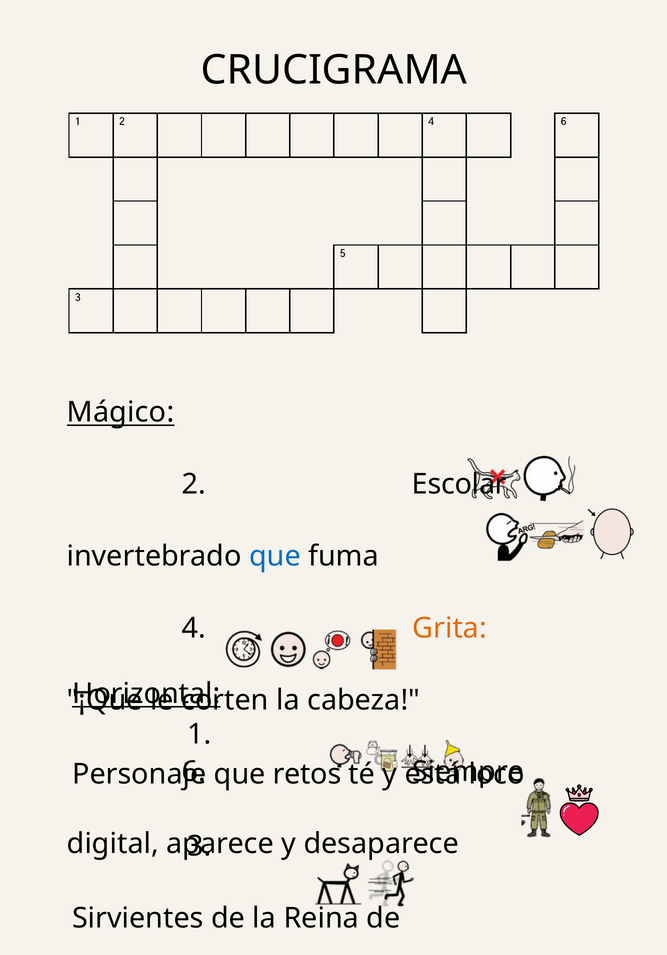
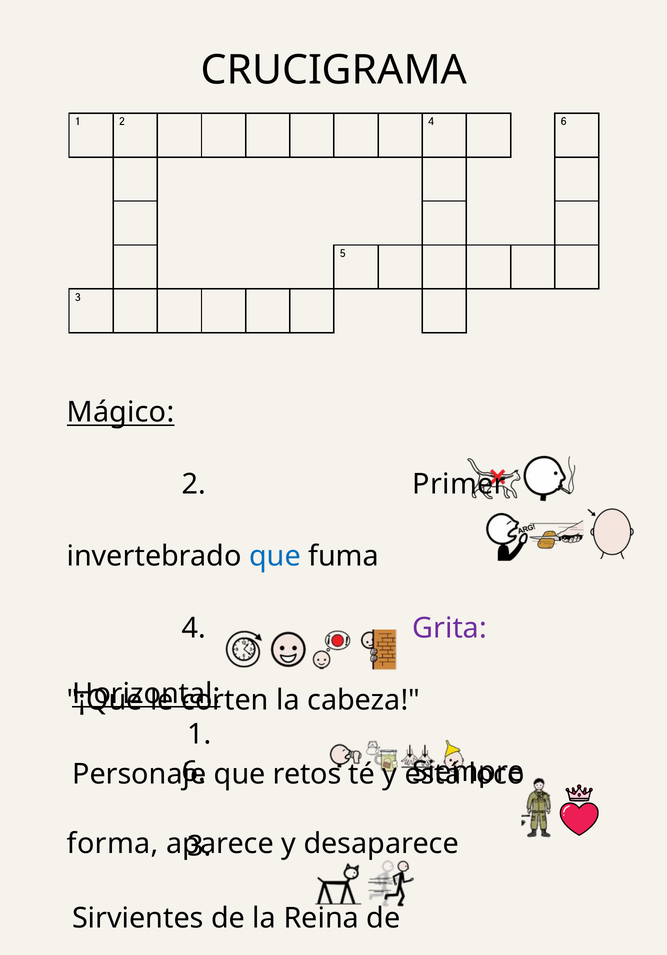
Escolar: Escolar -> Primer
Grita colour: orange -> purple
digital: digital -> forma
